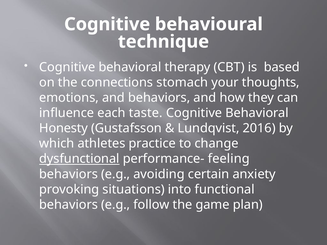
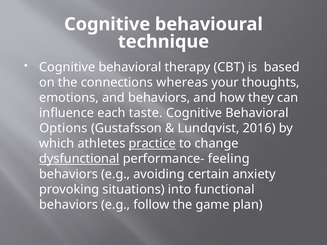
stomach: stomach -> whereas
Honesty: Honesty -> Options
practice underline: none -> present
